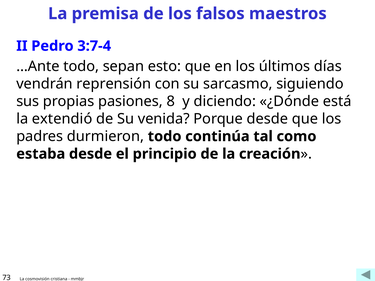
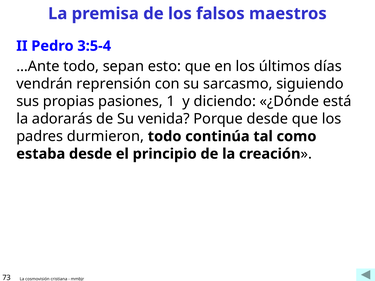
3:7-4: 3:7-4 -> 3:5-4
8: 8 -> 1
extendió: extendió -> adorarás
